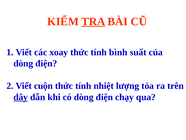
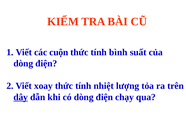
TRA underline: present -> none
xoay: xoay -> cuộn
cuộn: cuộn -> xoay
